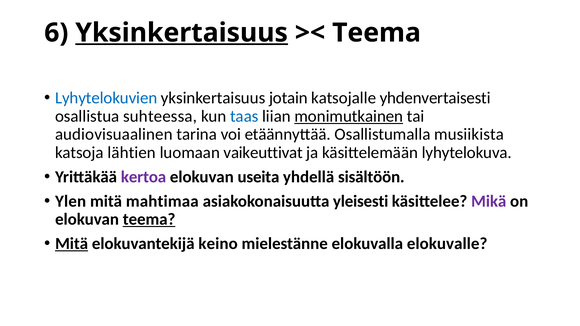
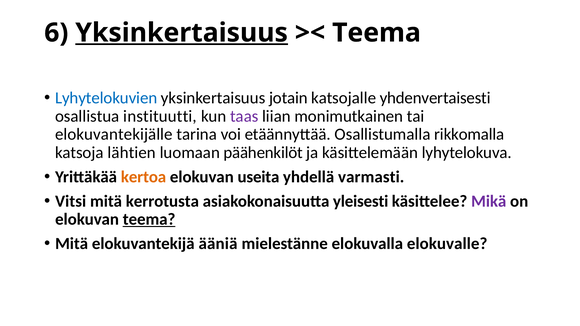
suhteessa: suhteessa -> instituutti
taas colour: blue -> purple
monimutkainen underline: present -> none
audiovisuaalinen: audiovisuaalinen -> elokuvantekijälle
musiikista: musiikista -> rikkomalla
vaikeuttivat: vaikeuttivat -> päähenkilöt
kertoa colour: purple -> orange
sisältöön: sisältöön -> varmasti
Ylen: Ylen -> Vitsi
mahtimaa: mahtimaa -> kerrotusta
Mitä at (72, 244) underline: present -> none
keino: keino -> ääniä
